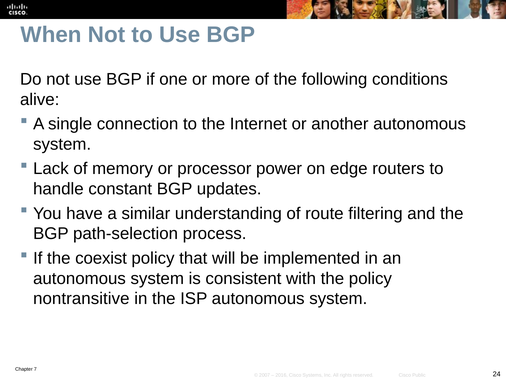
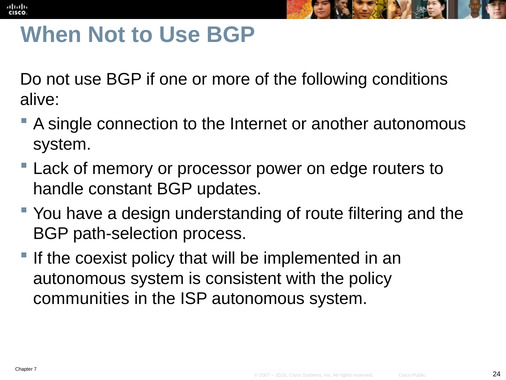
similar: similar -> design
nontransitive: nontransitive -> communities
